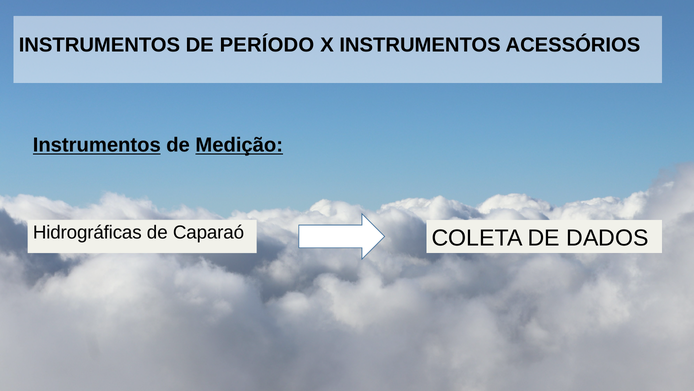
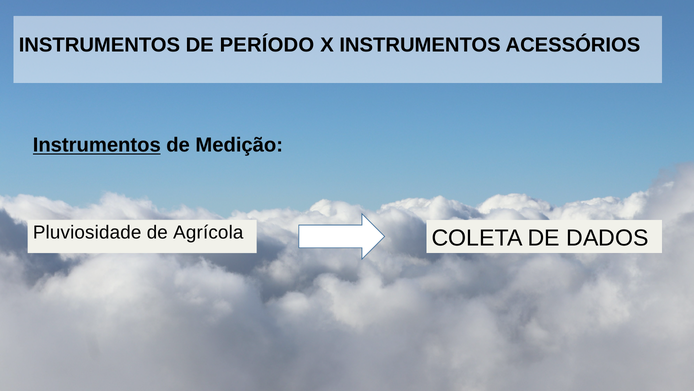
Medição underline: present -> none
Hidrográficas: Hidrográficas -> Pluviosidade
Caparaó: Caparaó -> Agrícola
